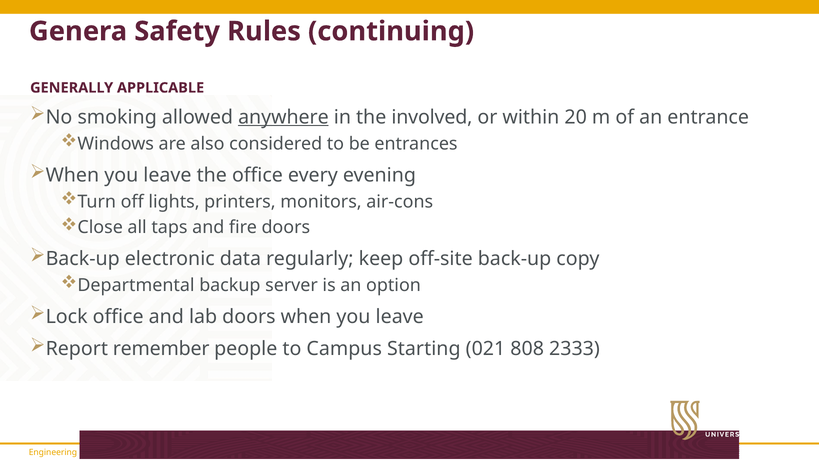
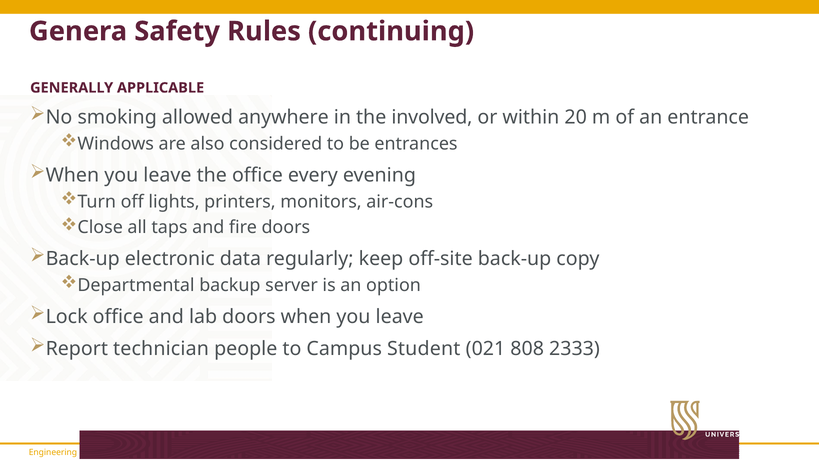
anywhere underline: present -> none
remember: remember -> technician
Starting: Starting -> Student
